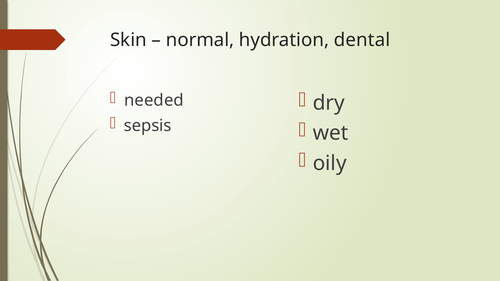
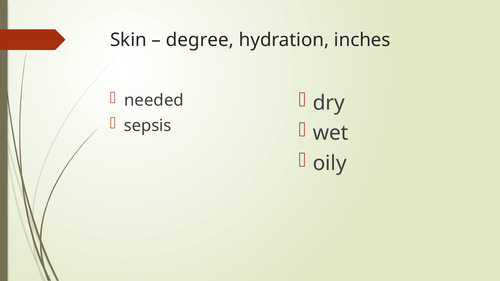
normal: normal -> degree
dental: dental -> inches
